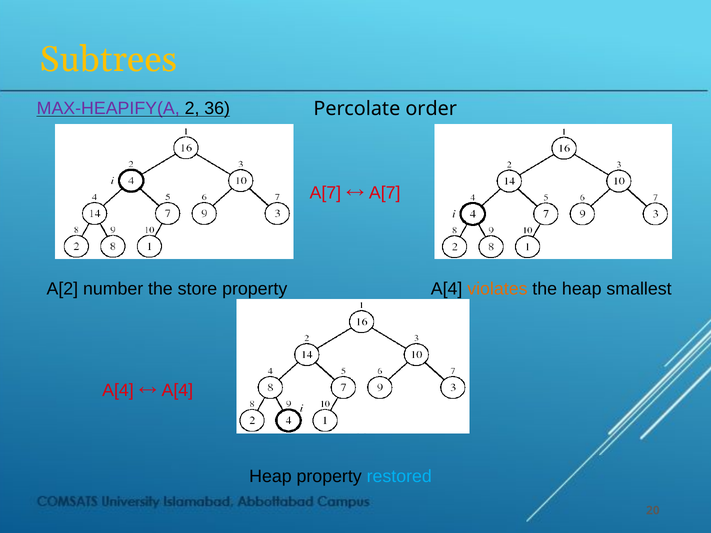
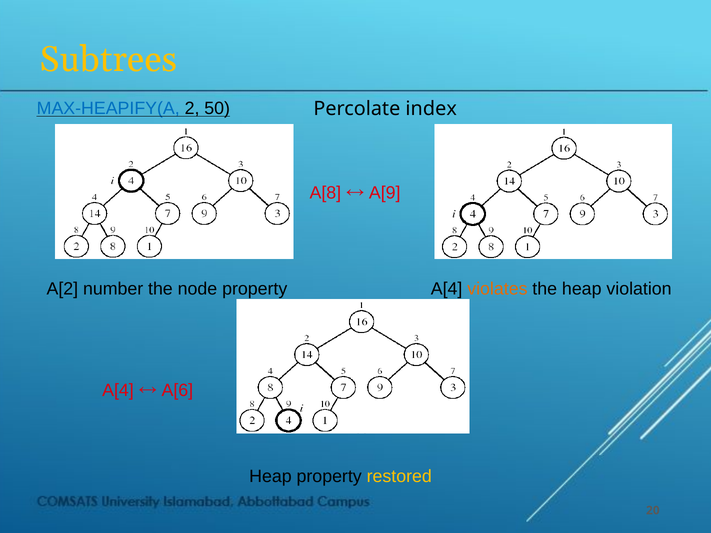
MAX-HEAPIFY(A colour: purple -> blue
36: 36 -> 50
order: order -> index
A[7 at (325, 193): A[7 -> A[8
A[7 at (385, 193): A[7 -> A[9
store: store -> node
smallest: smallest -> violation
A[4 at (177, 391): A[4 -> A[6
restored colour: light blue -> yellow
